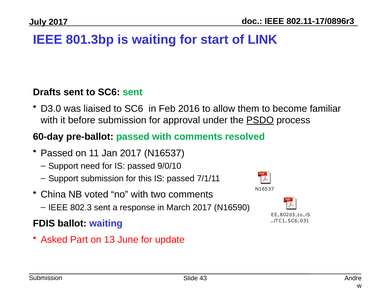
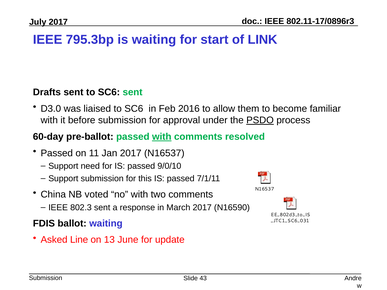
801.3bp: 801.3bp -> 795.3bp
with at (162, 137) underline: none -> present
Part: Part -> Line
